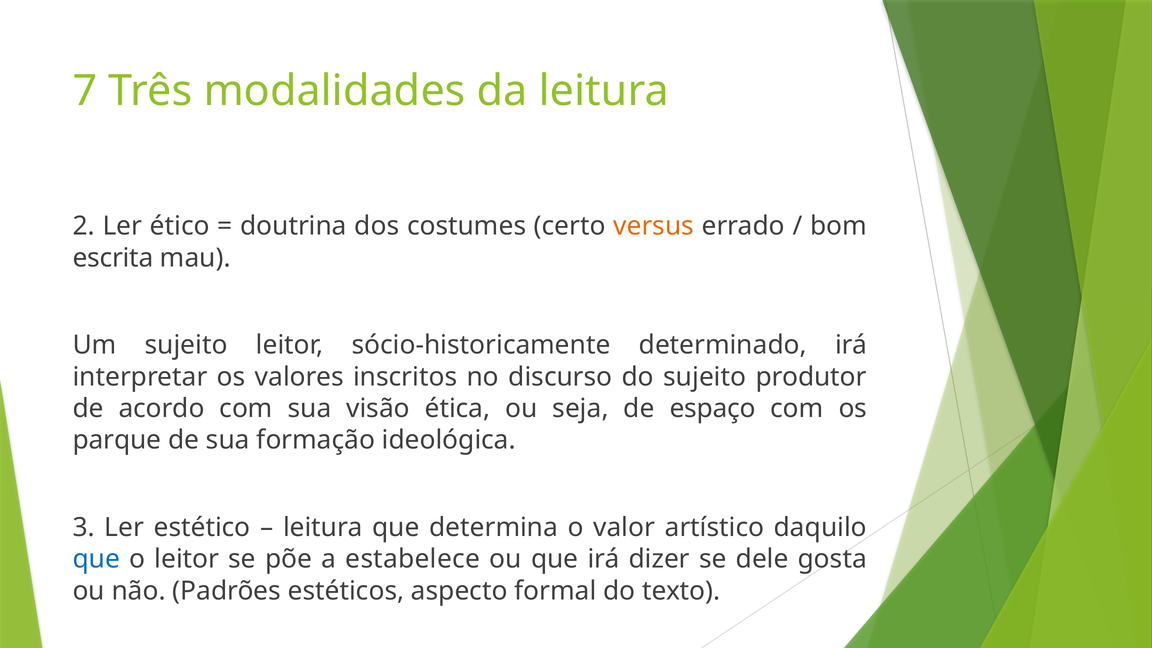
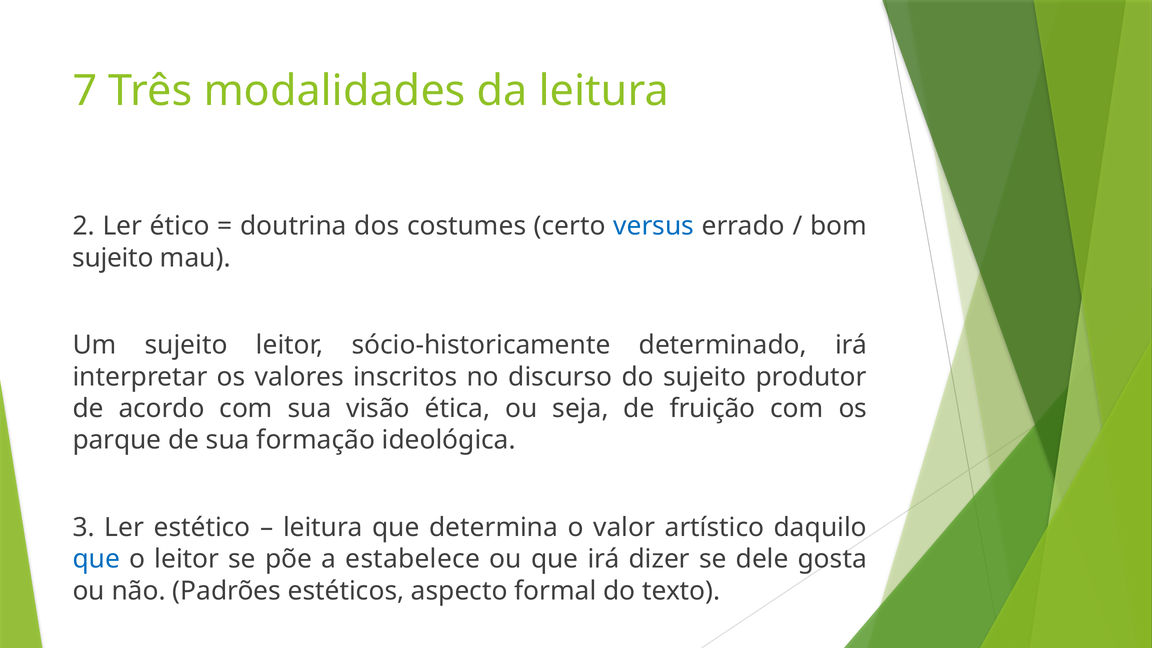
versus colour: orange -> blue
escrita at (113, 258): escrita -> sujeito
espaço: espaço -> fruição
